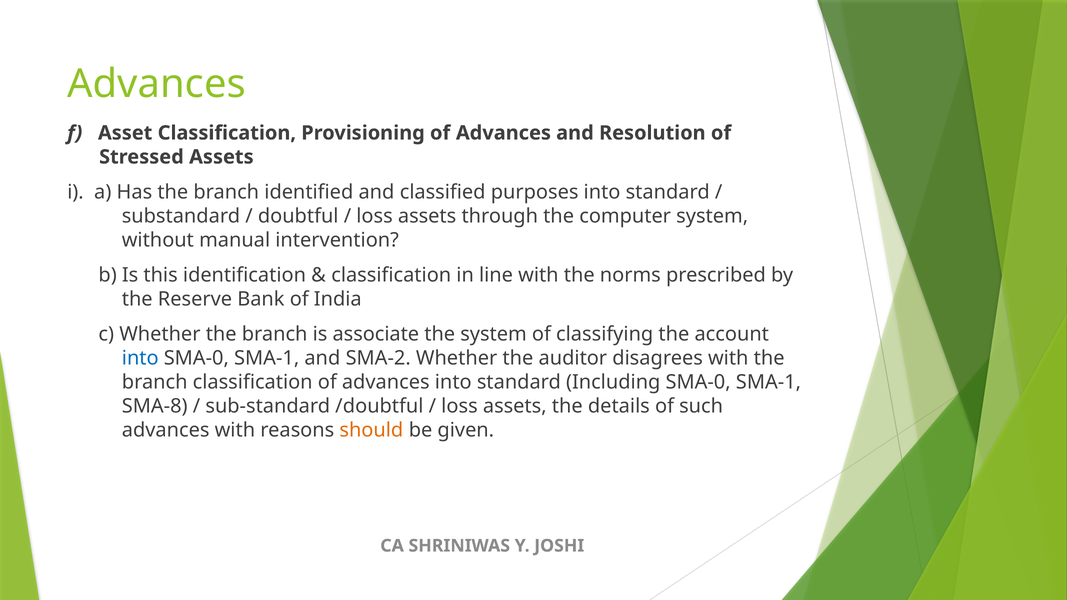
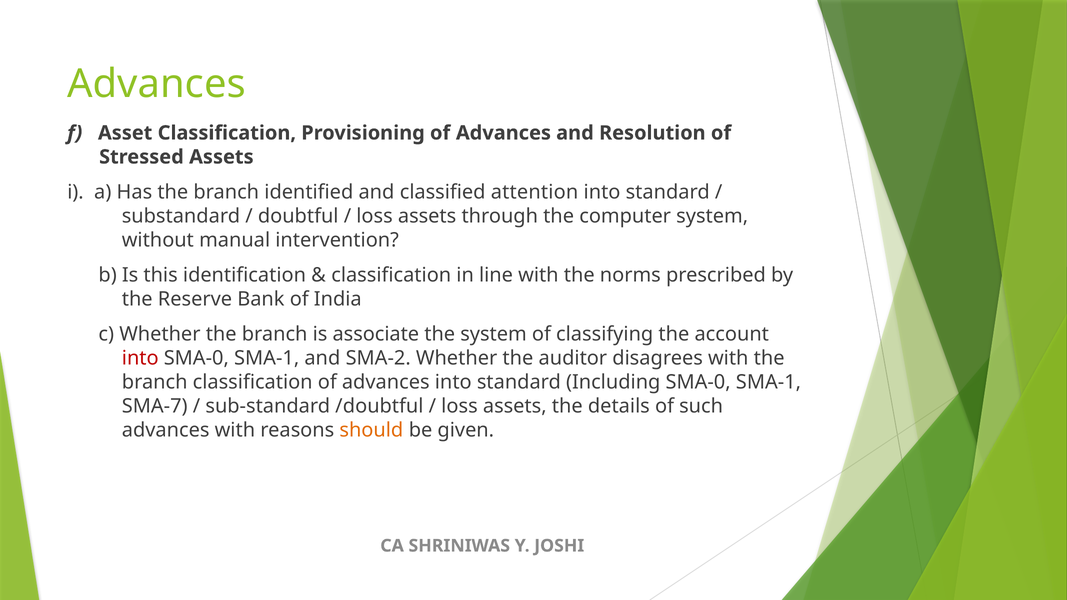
purposes: purposes -> attention
into at (140, 358) colour: blue -> red
SMA-8: SMA-8 -> SMA-7
